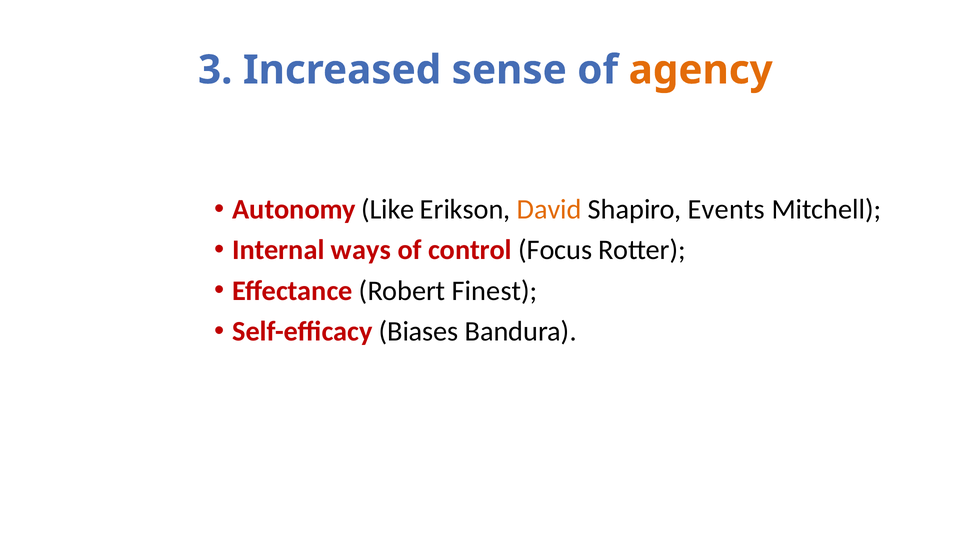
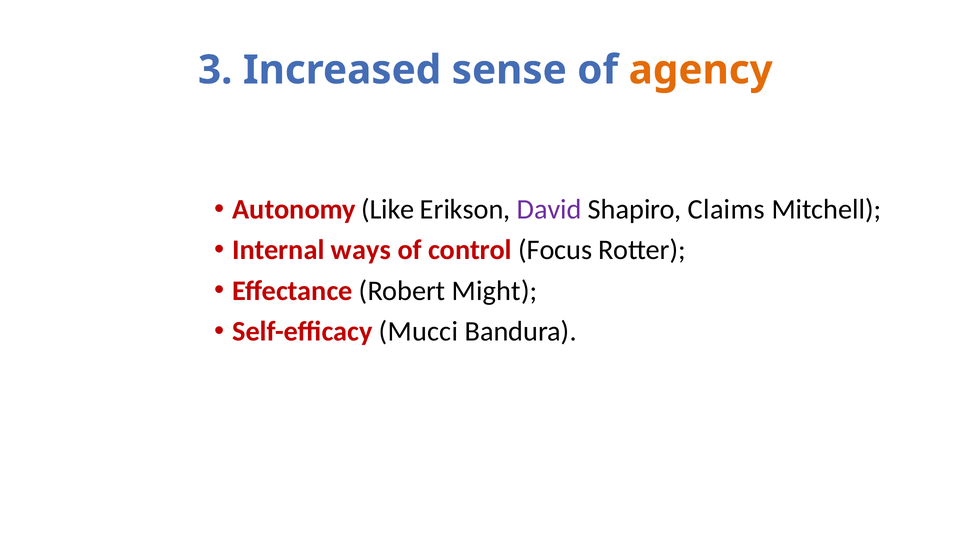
David colour: orange -> purple
Events: Events -> Claims
Finest: Finest -> Might
Biases: Biases -> Mucci
